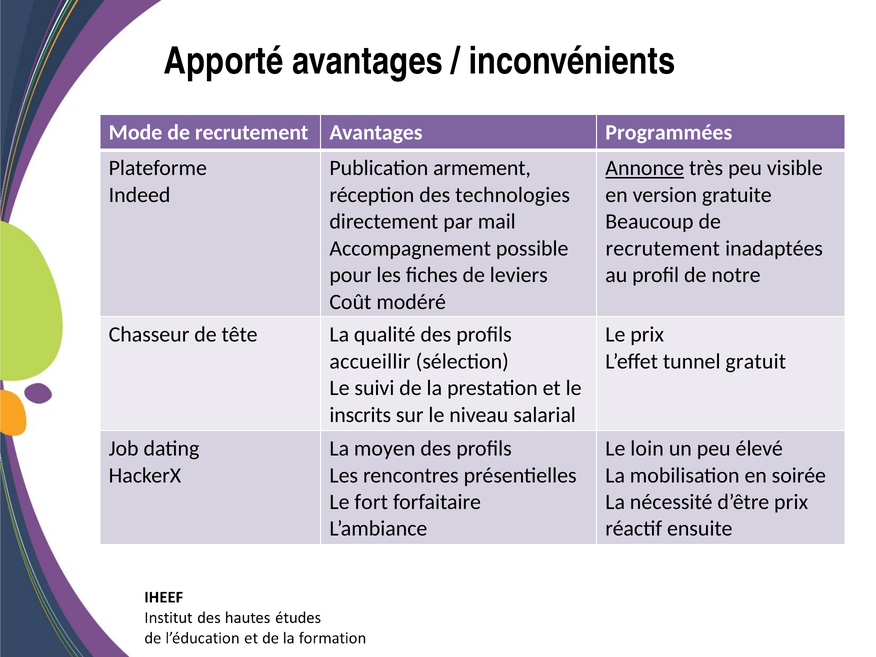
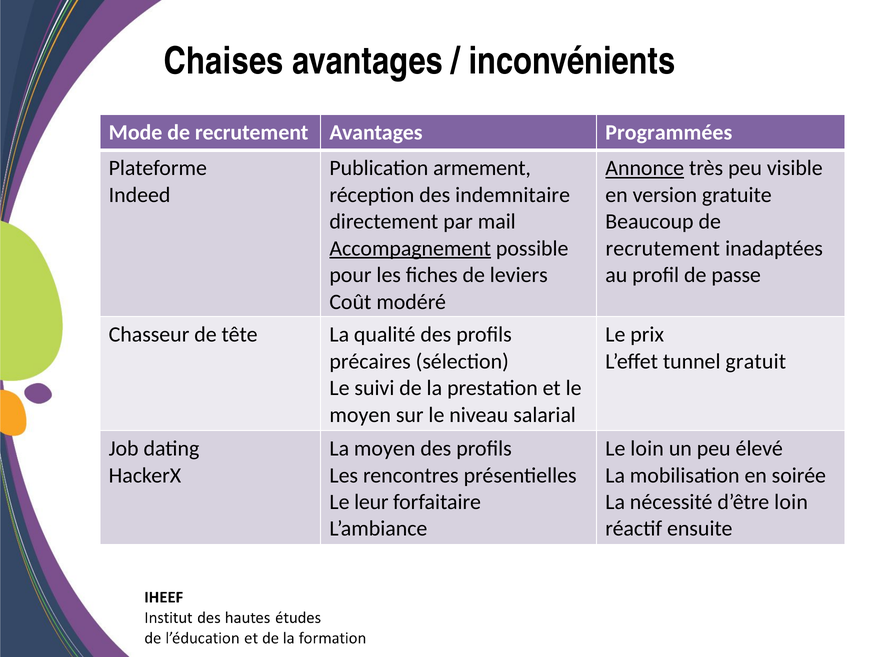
Apporté: Apporté -> Chaises
technologies: technologies -> indemnitaire
Accompagnement underline: none -> present
notre: notre -> passe
accueillir: accueillir -> précaires
inscrits at (360, 415): inscrits -> moyen
fort: fort -> leur
d’être prix: prix -> loin
